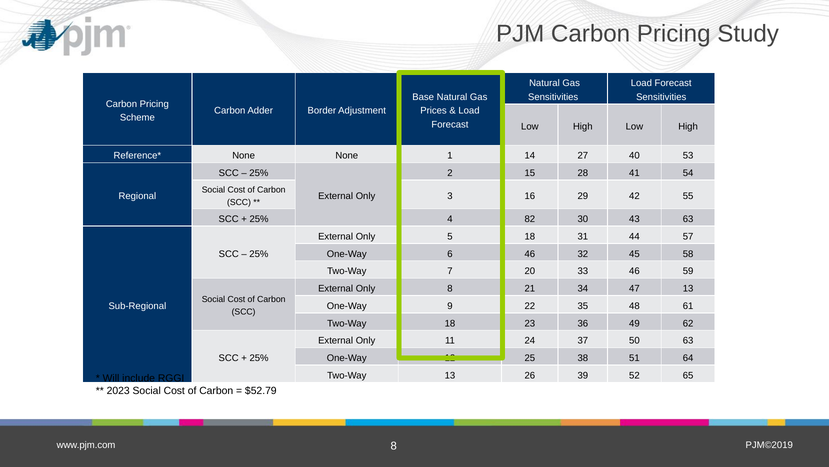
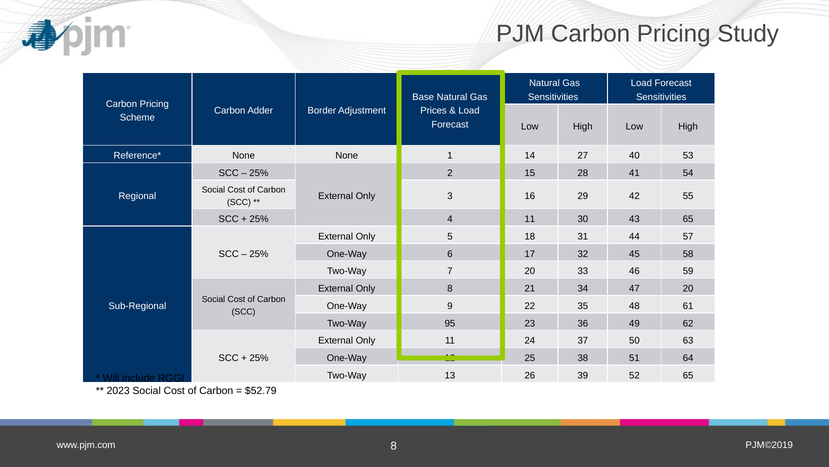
4 82: 82 -> 11
43 63: 63 -> 65
6 46: 46 -> 17
47 13: 13 -> 20
Two-Way 18: 18 -> 95
